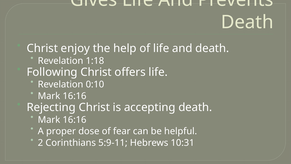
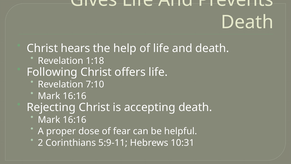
enjoy: enjoy -> hears
0:10: 0:10 -> 7:10
